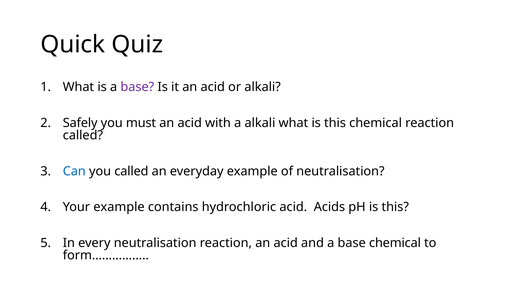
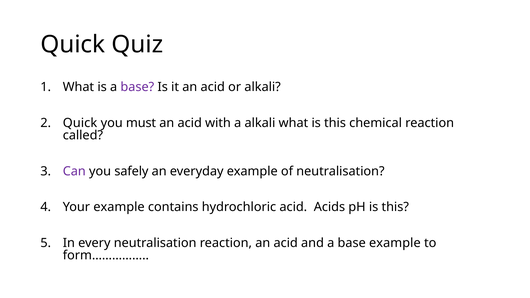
Safely at (80, 123): Safely -> Quick
Can colour: blue -> purple
you called: called -> safely
base chemical: chemical -> example
